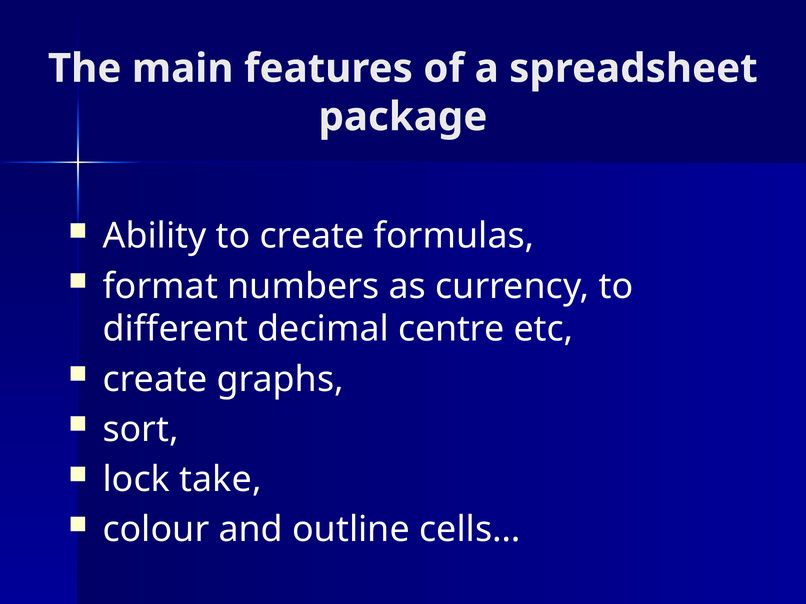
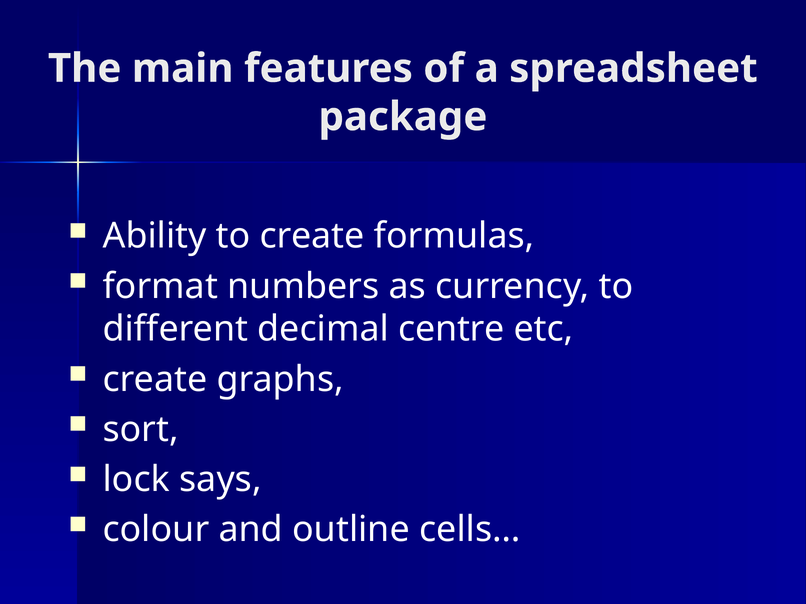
take: take -> says
